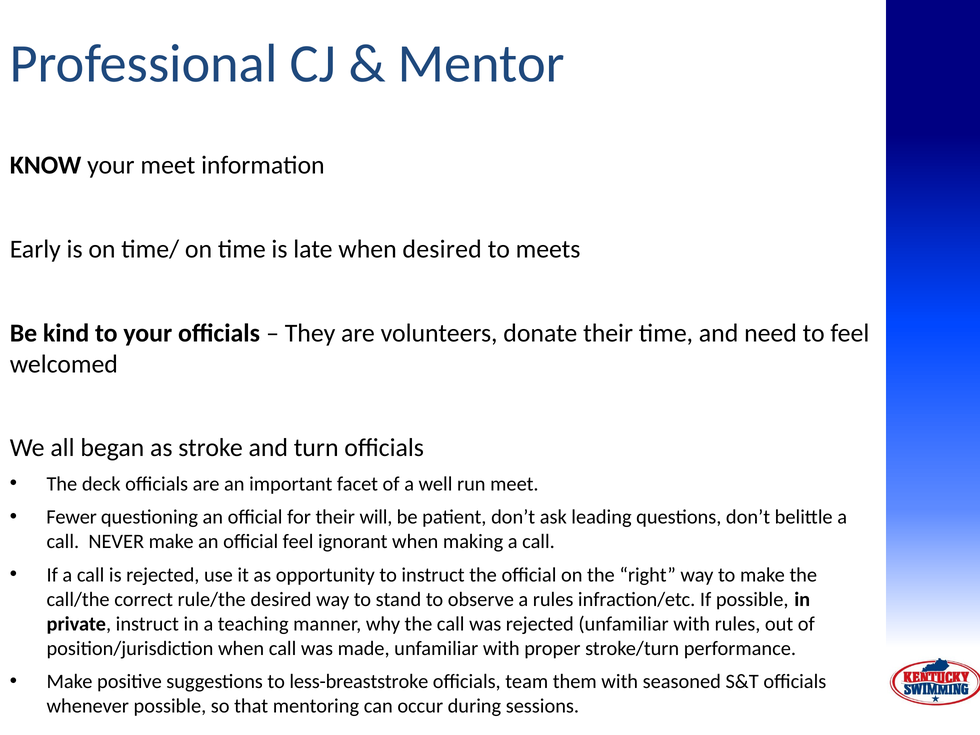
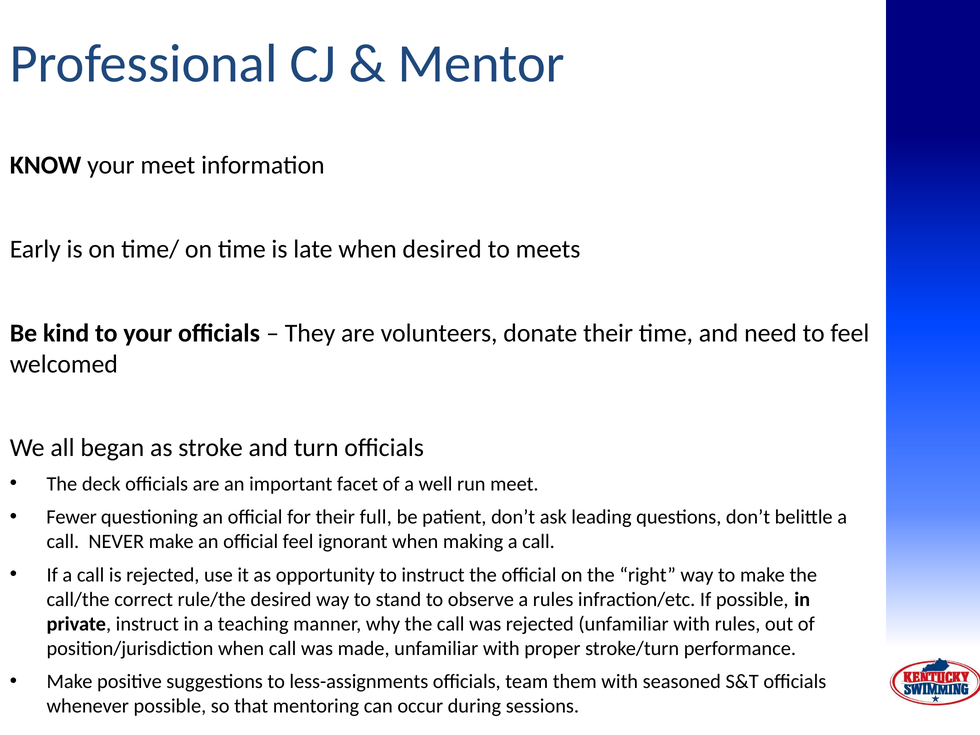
will: will -> full
less-breaststroke: less-breaststroke -> less-assignments
